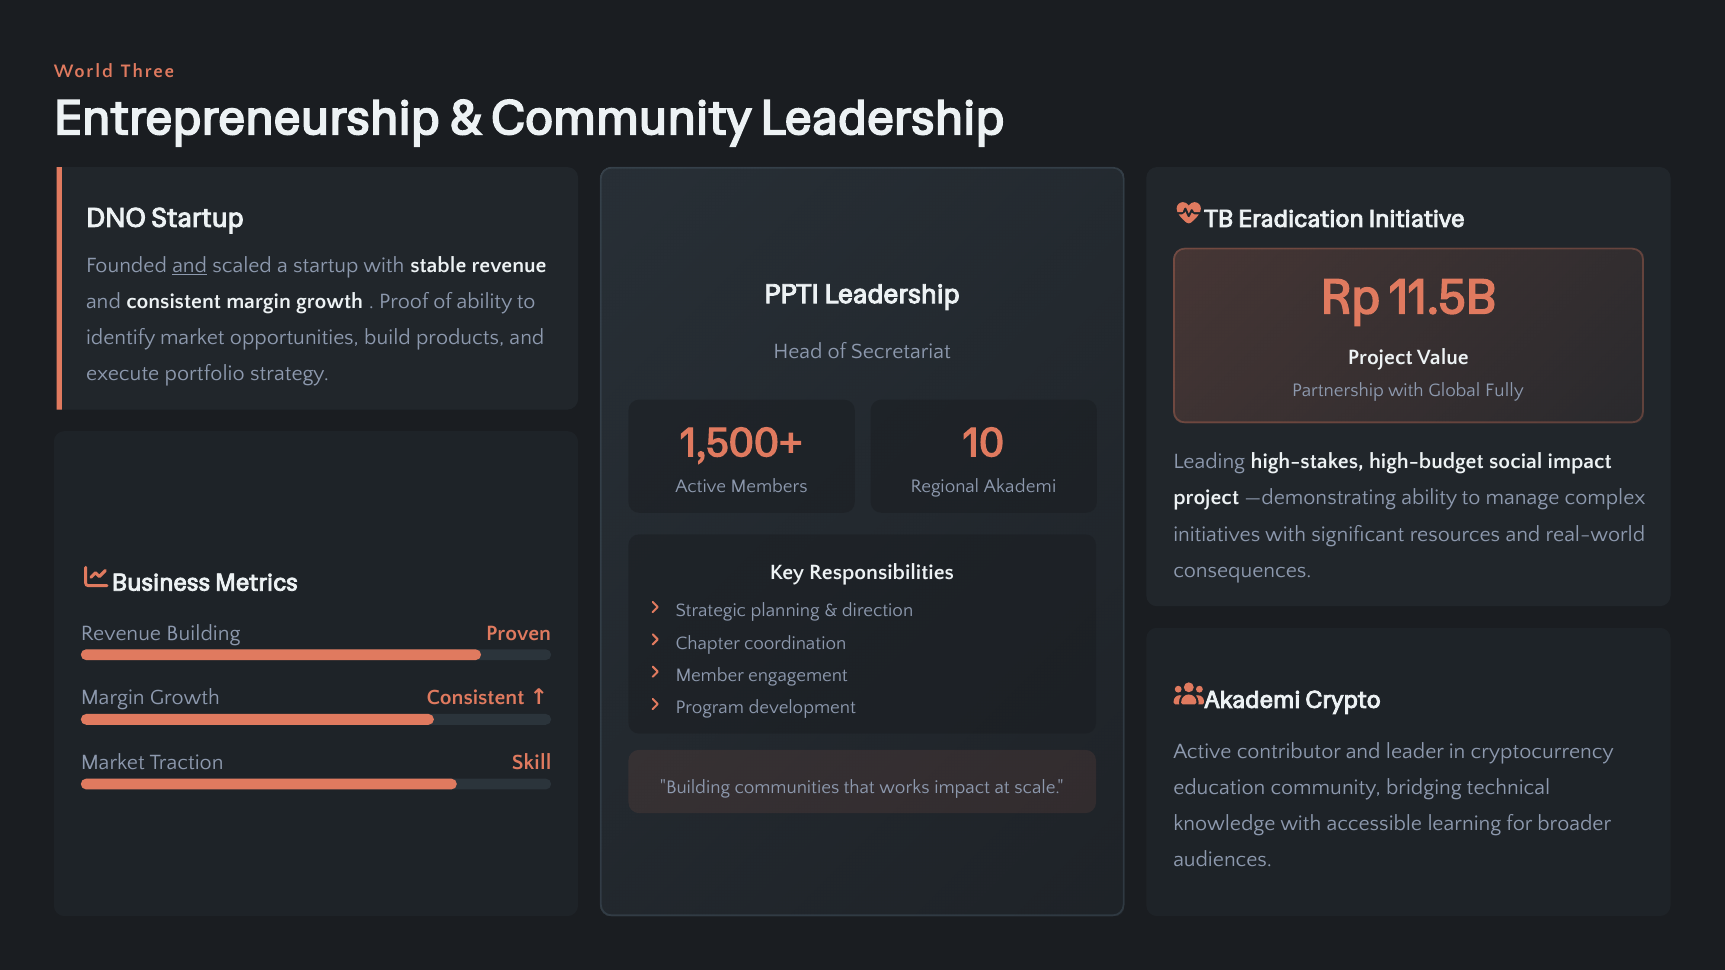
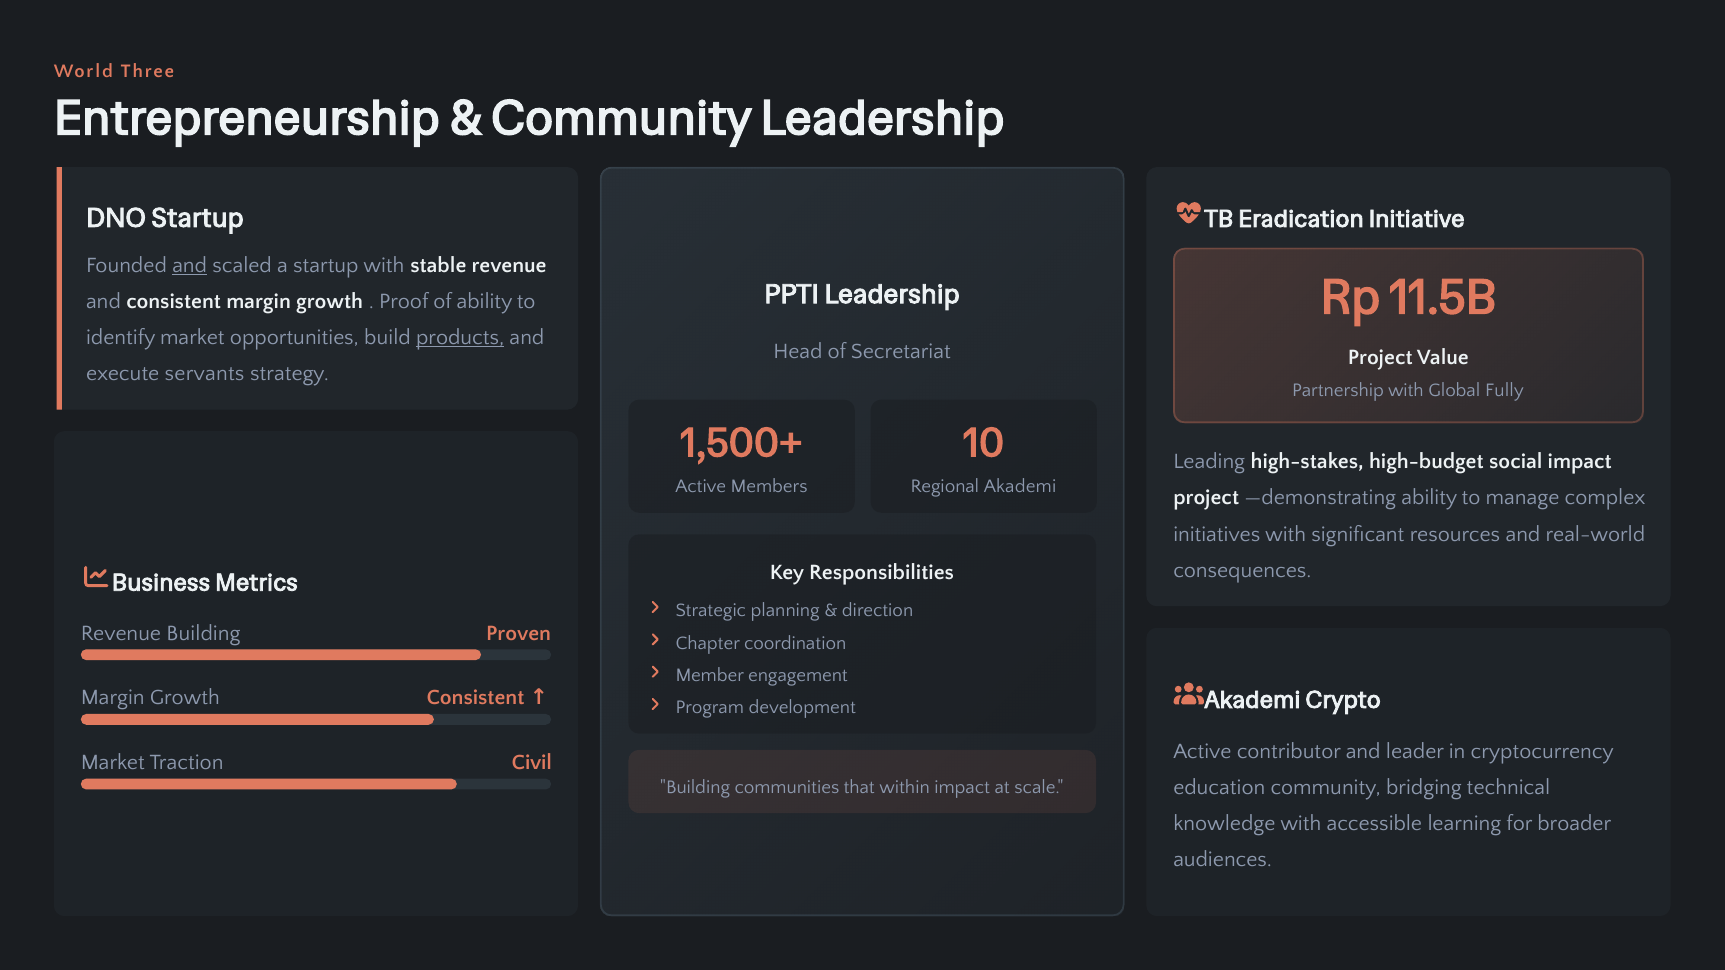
products underline: none -> present
portfolio: portfolio -> servants
Skill: Skill -> Civil
works: works -> within
